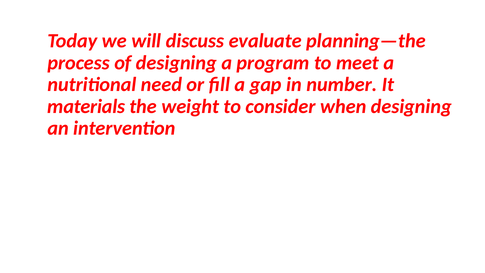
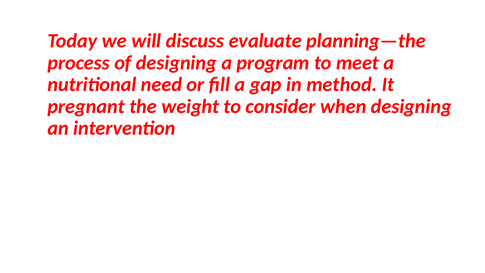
number: number -> method
materials: materials -> pregnant
